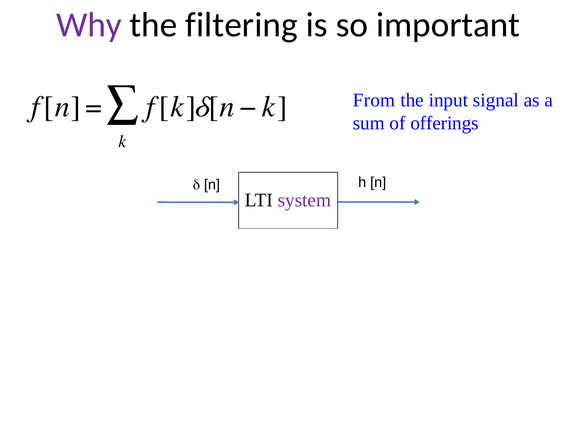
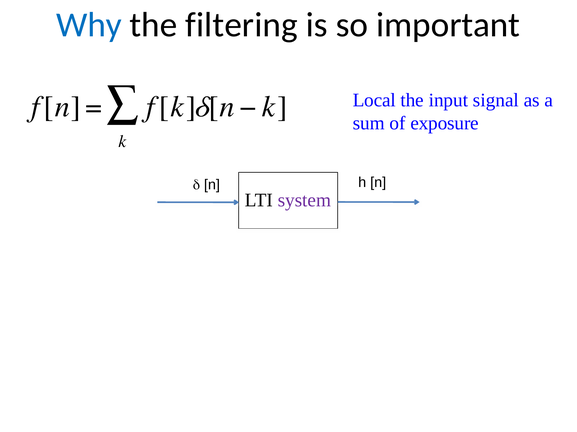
Why colour: purple -> blue
From: From -> Local
offerings: offerings -> exposure
